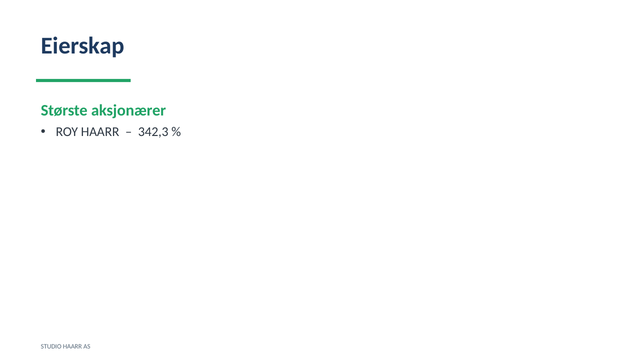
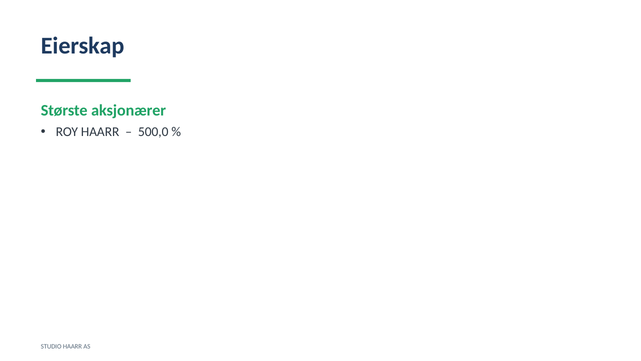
342,3: 342,3 -> 500,0
